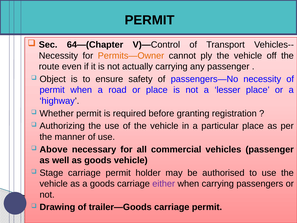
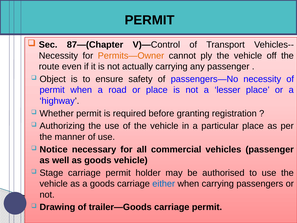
64—(Chapter: 64—(Chapter -> 87—(Chapter
Above: Above -> Notice
either colour: purple -> blue
